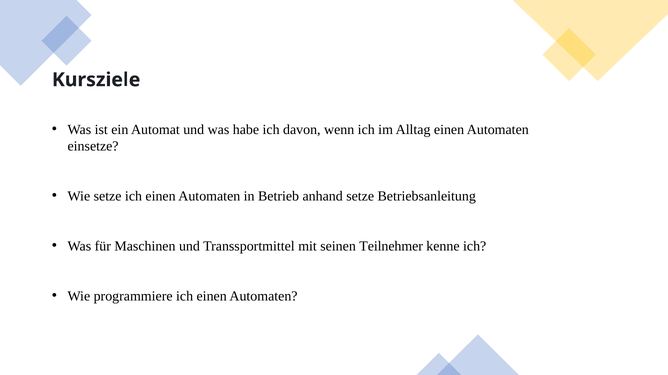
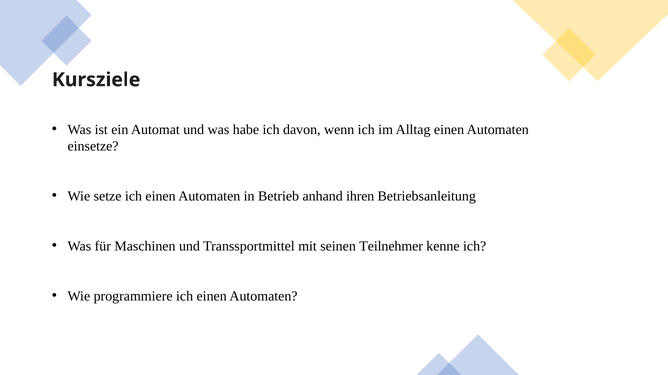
anhand setze: setze -> ihren
